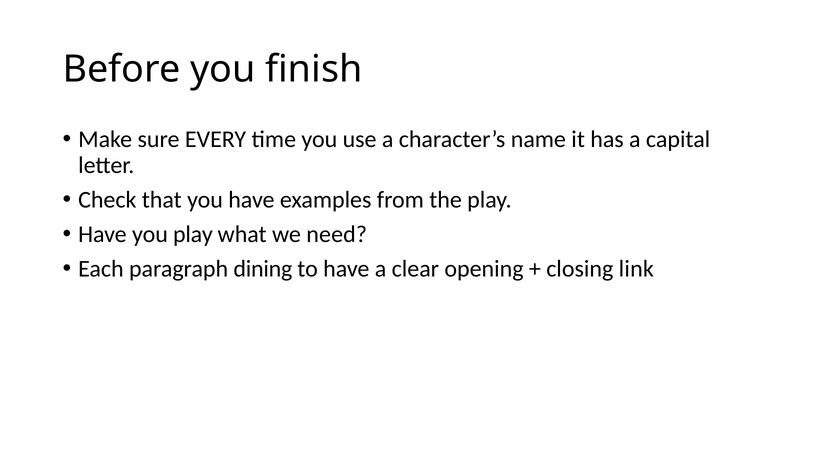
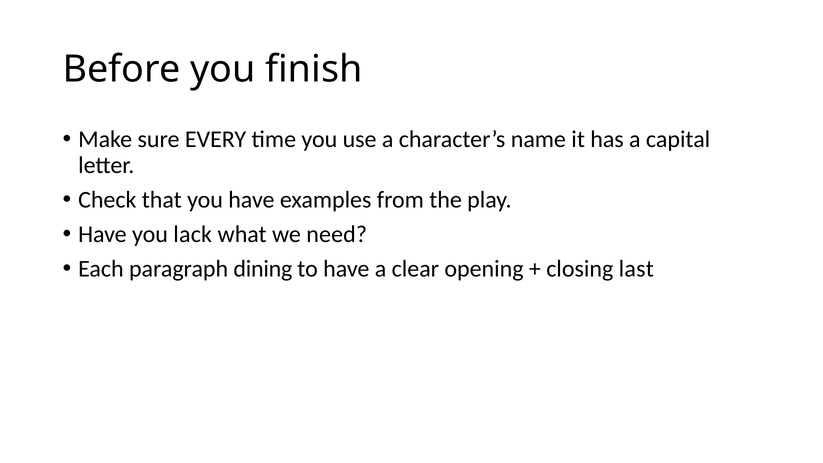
you play: play -> lack
link: link -> last
